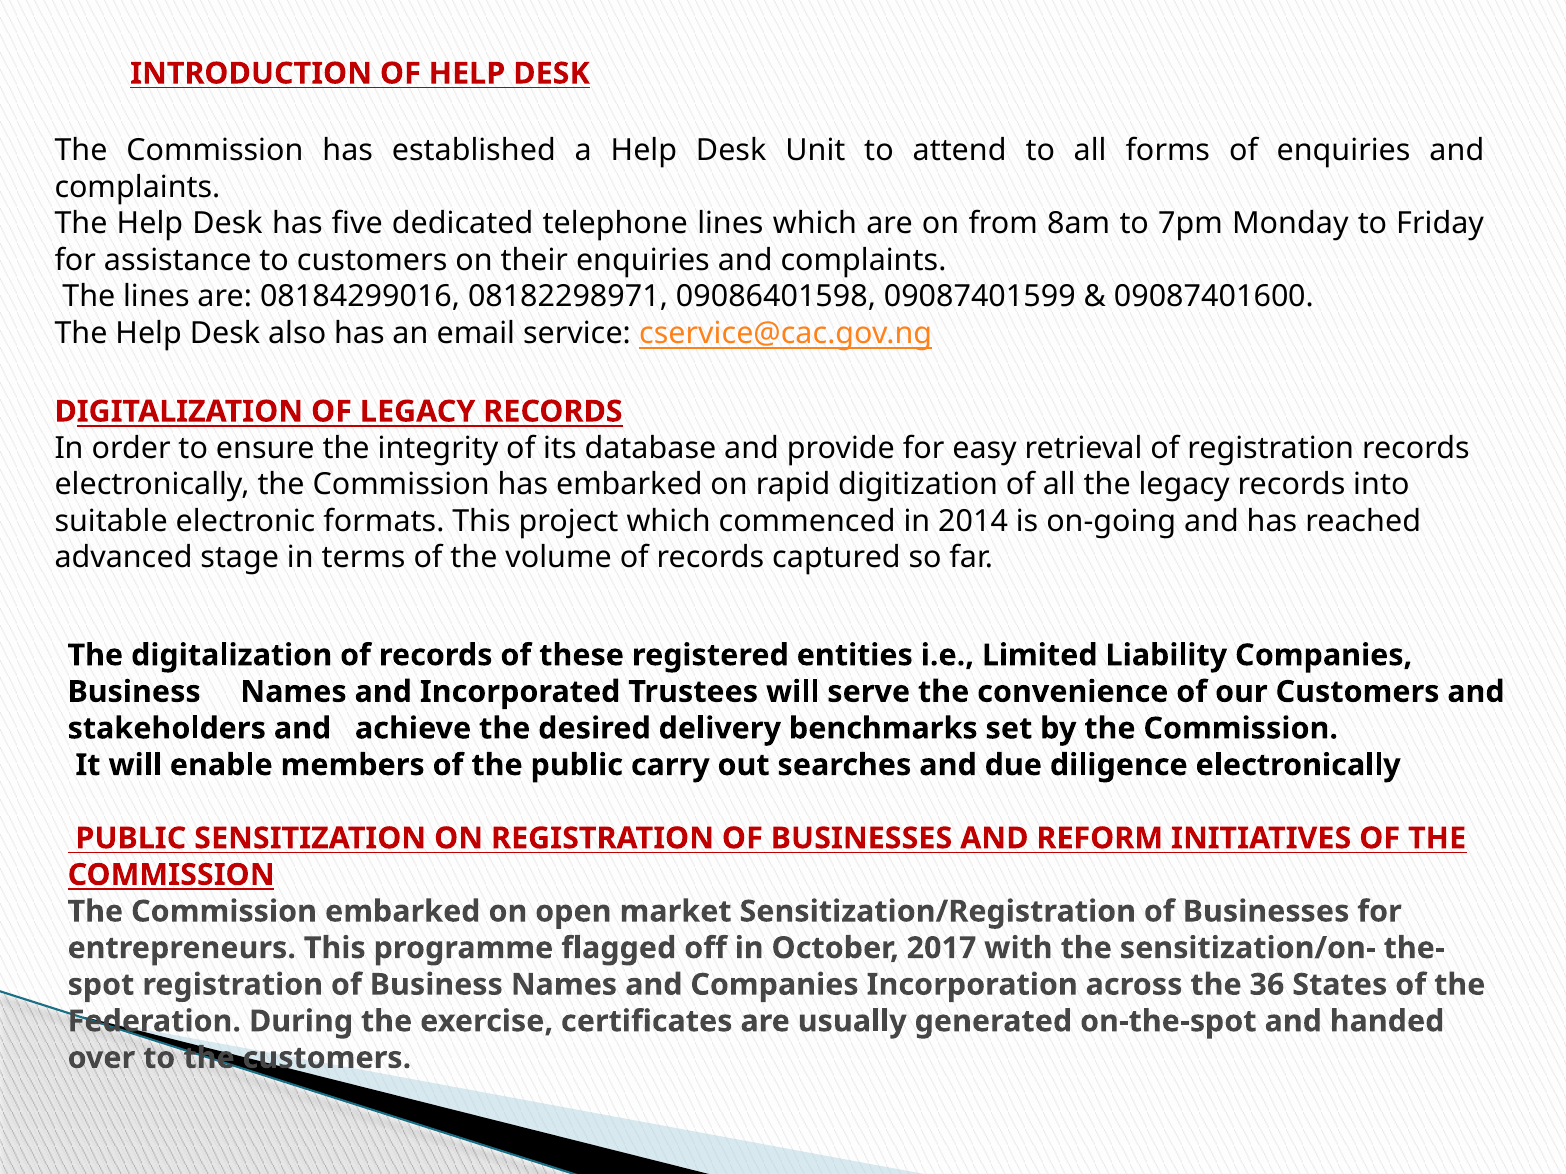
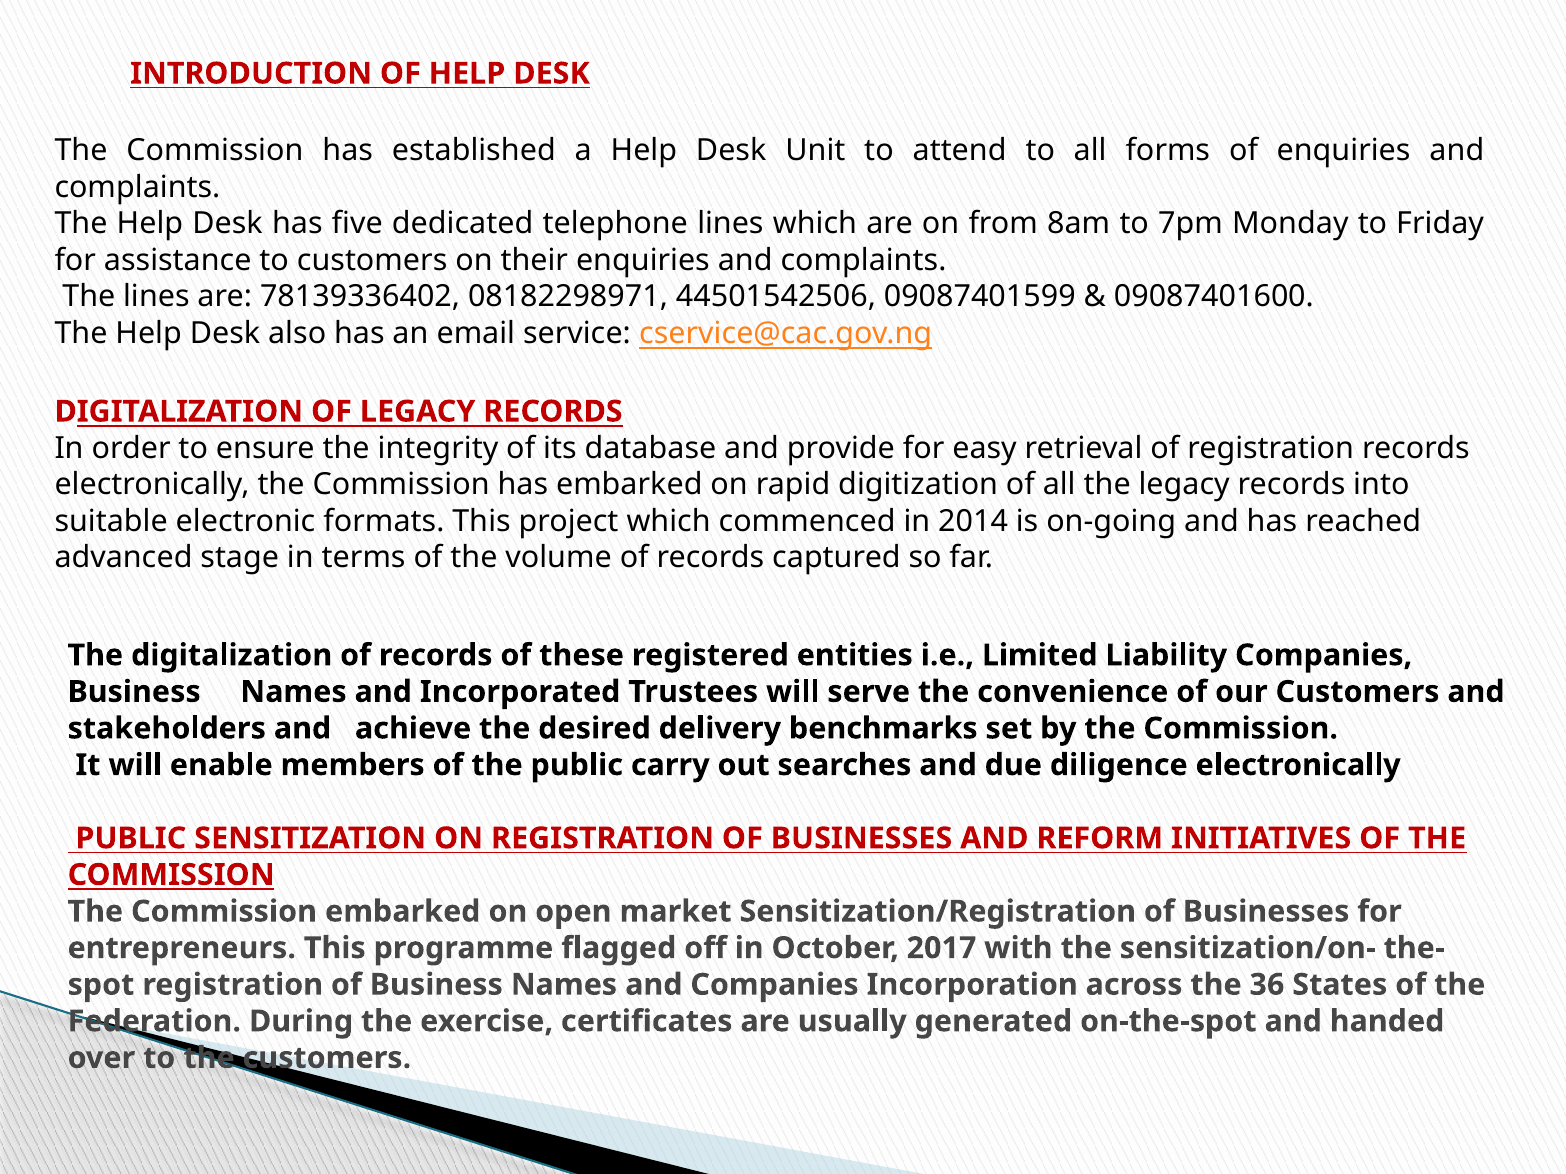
08184299016: 08184299016 -> 78139336402
09086401598: 09086401598 -> 44501542506
